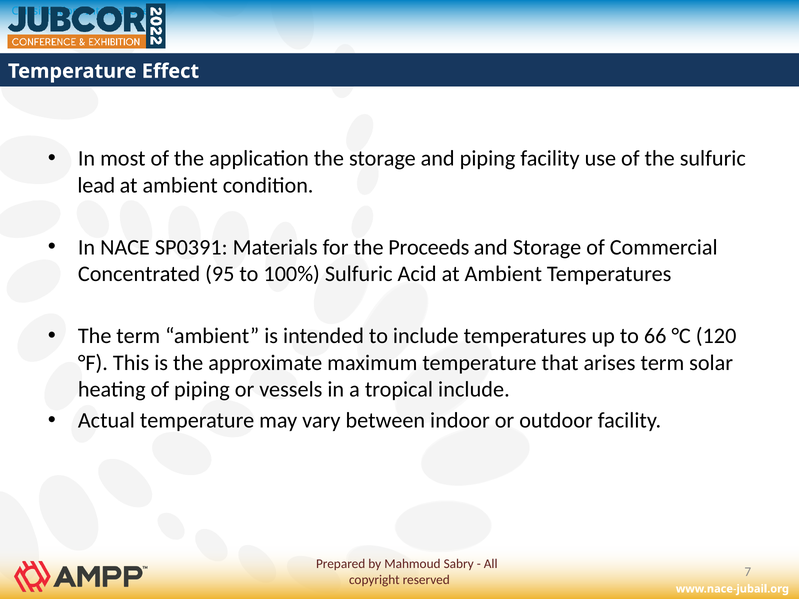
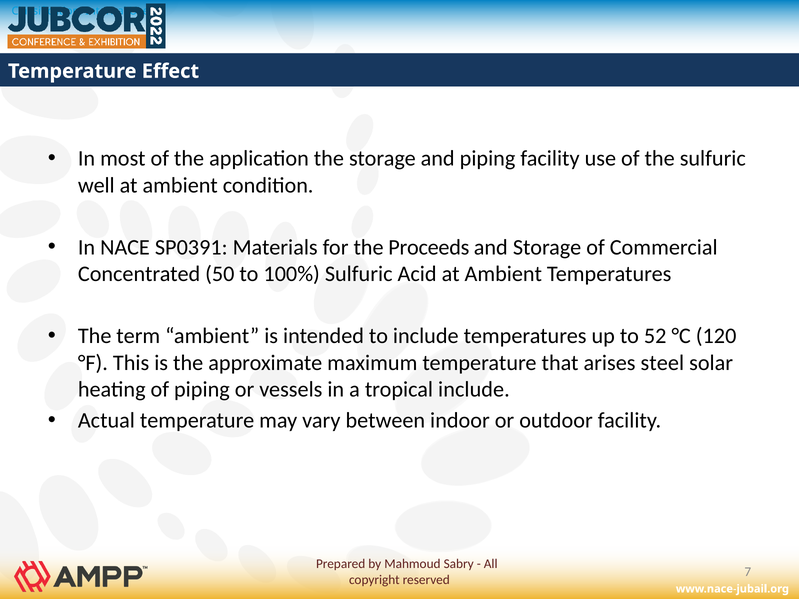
lead: lead -> well
95: 95 -> 50
66: 66 -> 52
arises term: term -> steel
